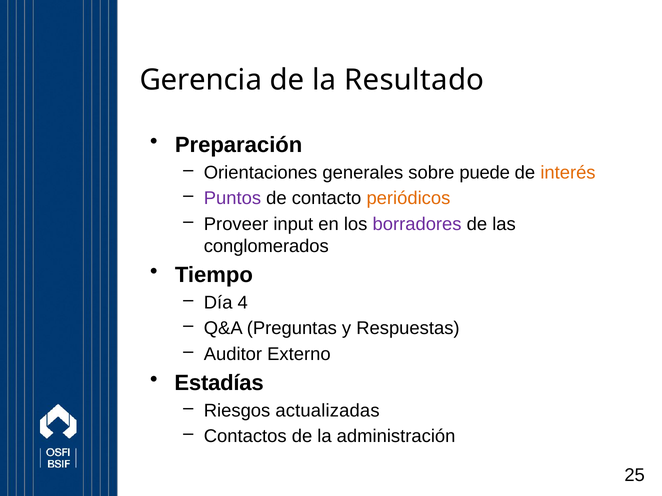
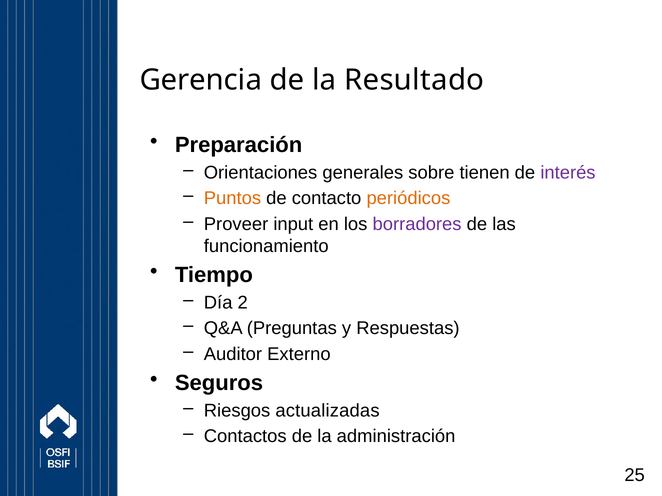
puede: puede -> tienen
interés colour: orange -> purple
Puntos colour: purple -> orange
conglomerados: conglomerados -> funcionamiento
4: 4 -> 2
Estadías: Estadías -> Seguros
